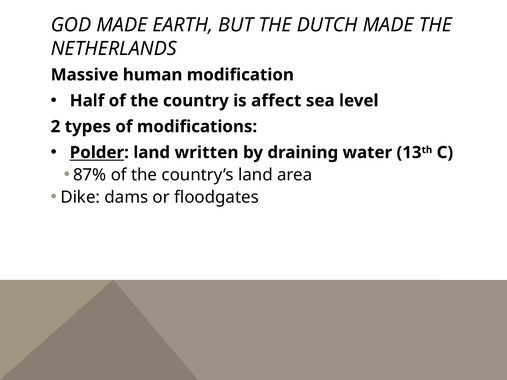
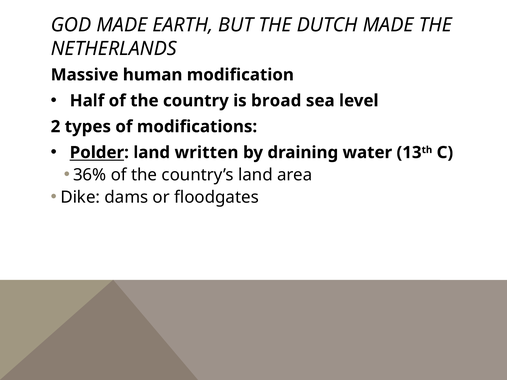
affect: affect -> broad
87%: 87% -> 36%
